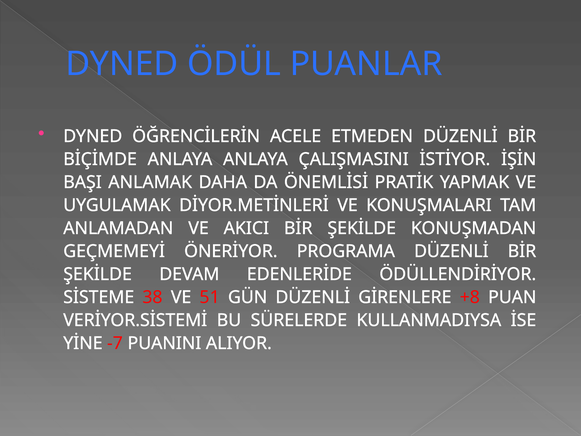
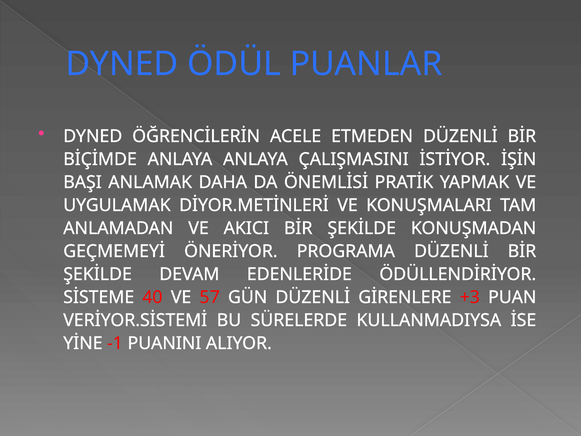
38: 38 -> 40
51: 51 -> 57
+8: +8 -> +3
-7: -7 -> -1
